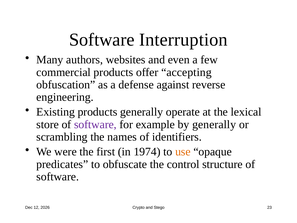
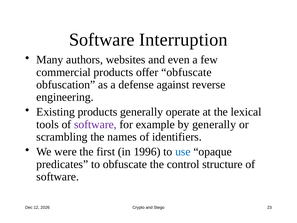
offer accepting: accepting -> obfuscate
store: store -> tools
1974: 1974 -> 1996
use colour: orange -> blue
